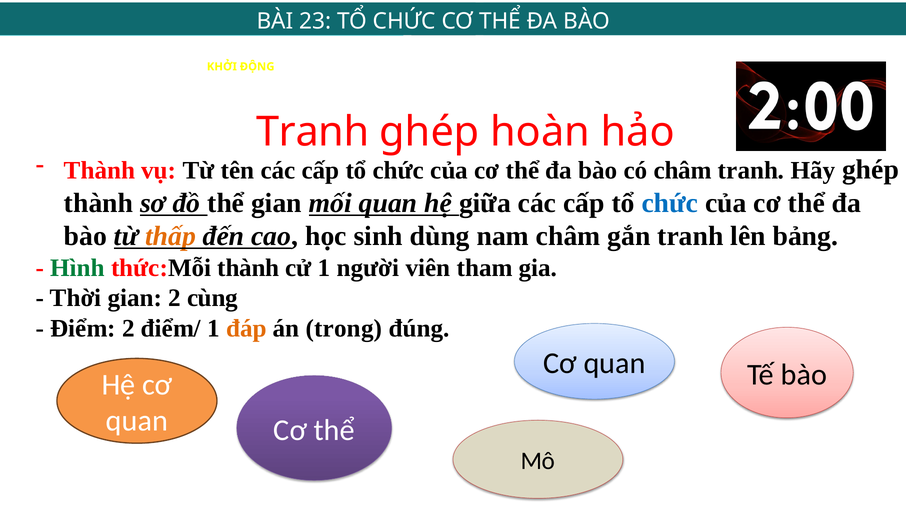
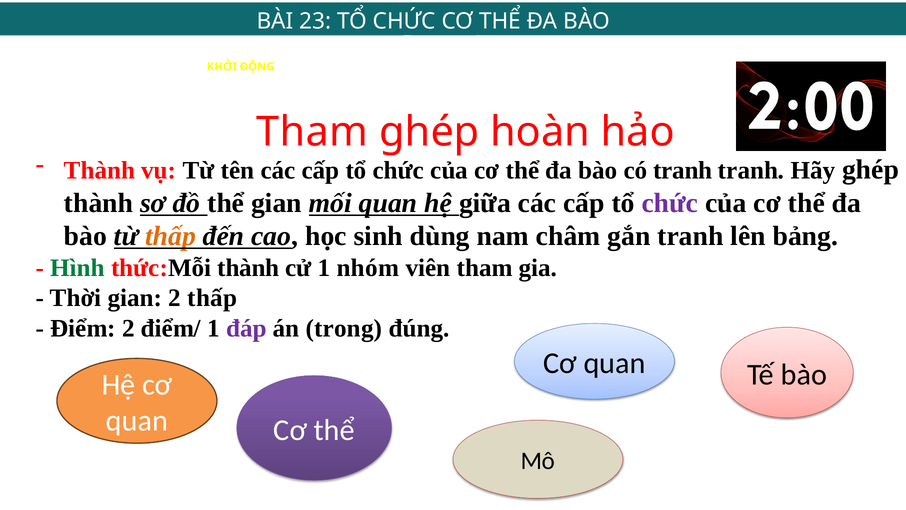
Tranh at (313, 132): Tranh -> Tham
có châm: châm -> tranh
chức at (670, 203) colour: blue -> purple
người: người -> nhóm
2 cùng: cùng -> thấp
đáp colour: orange -> purple
